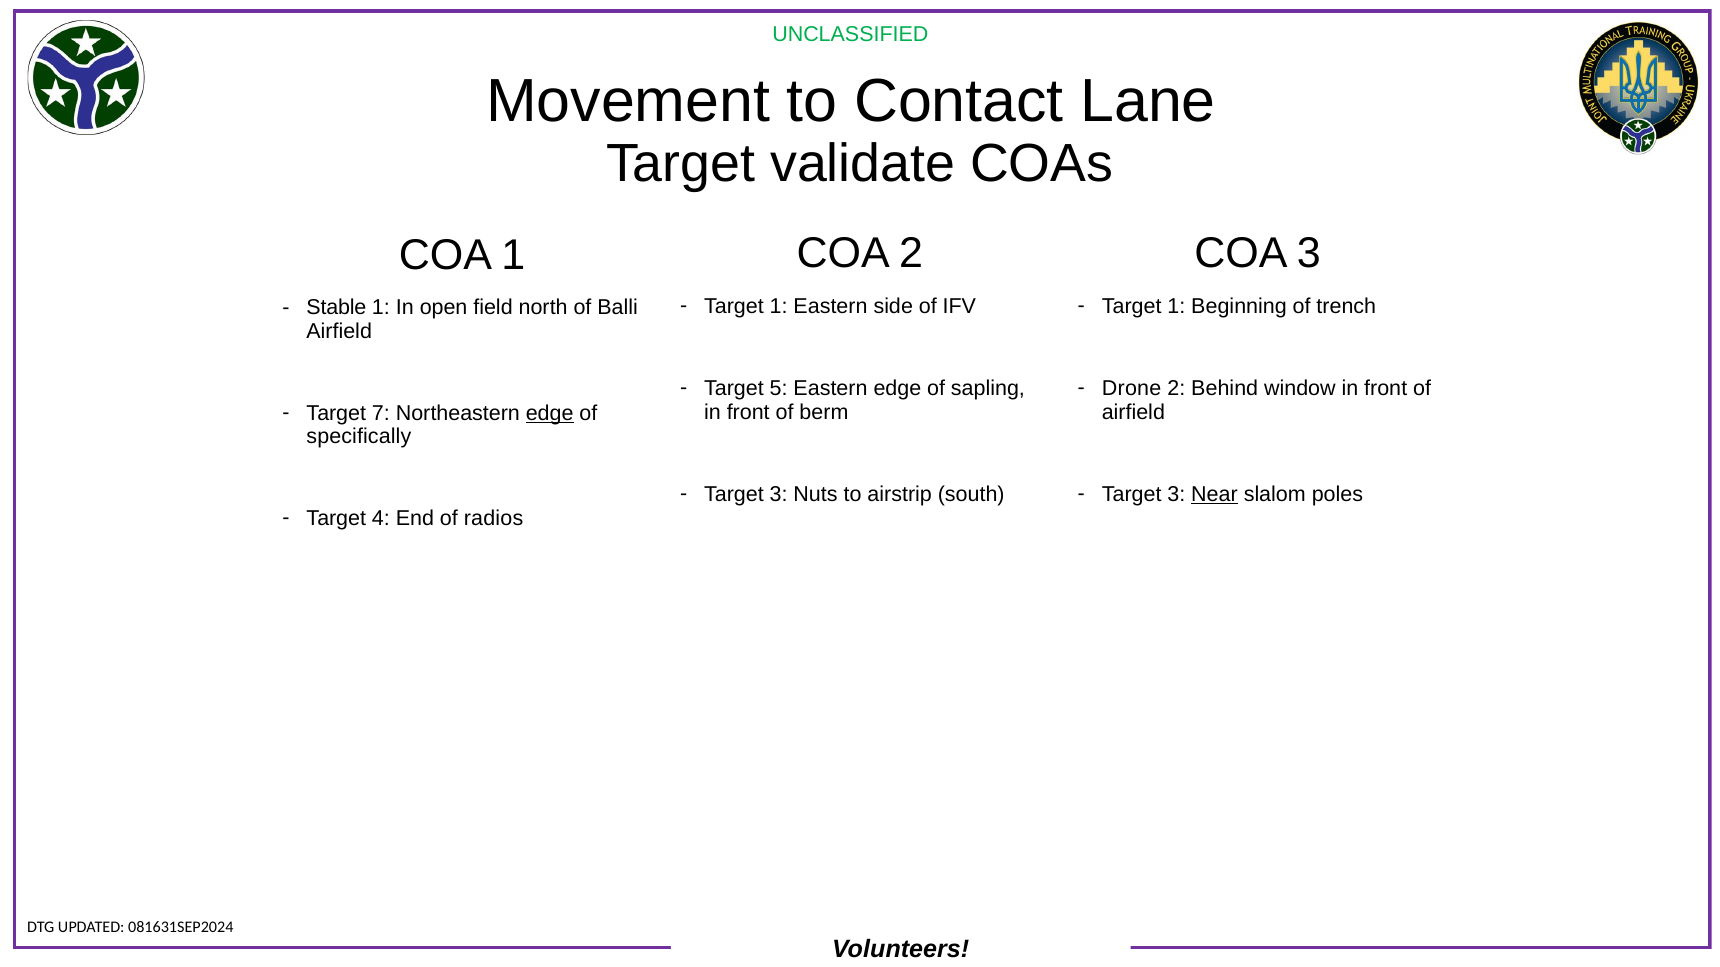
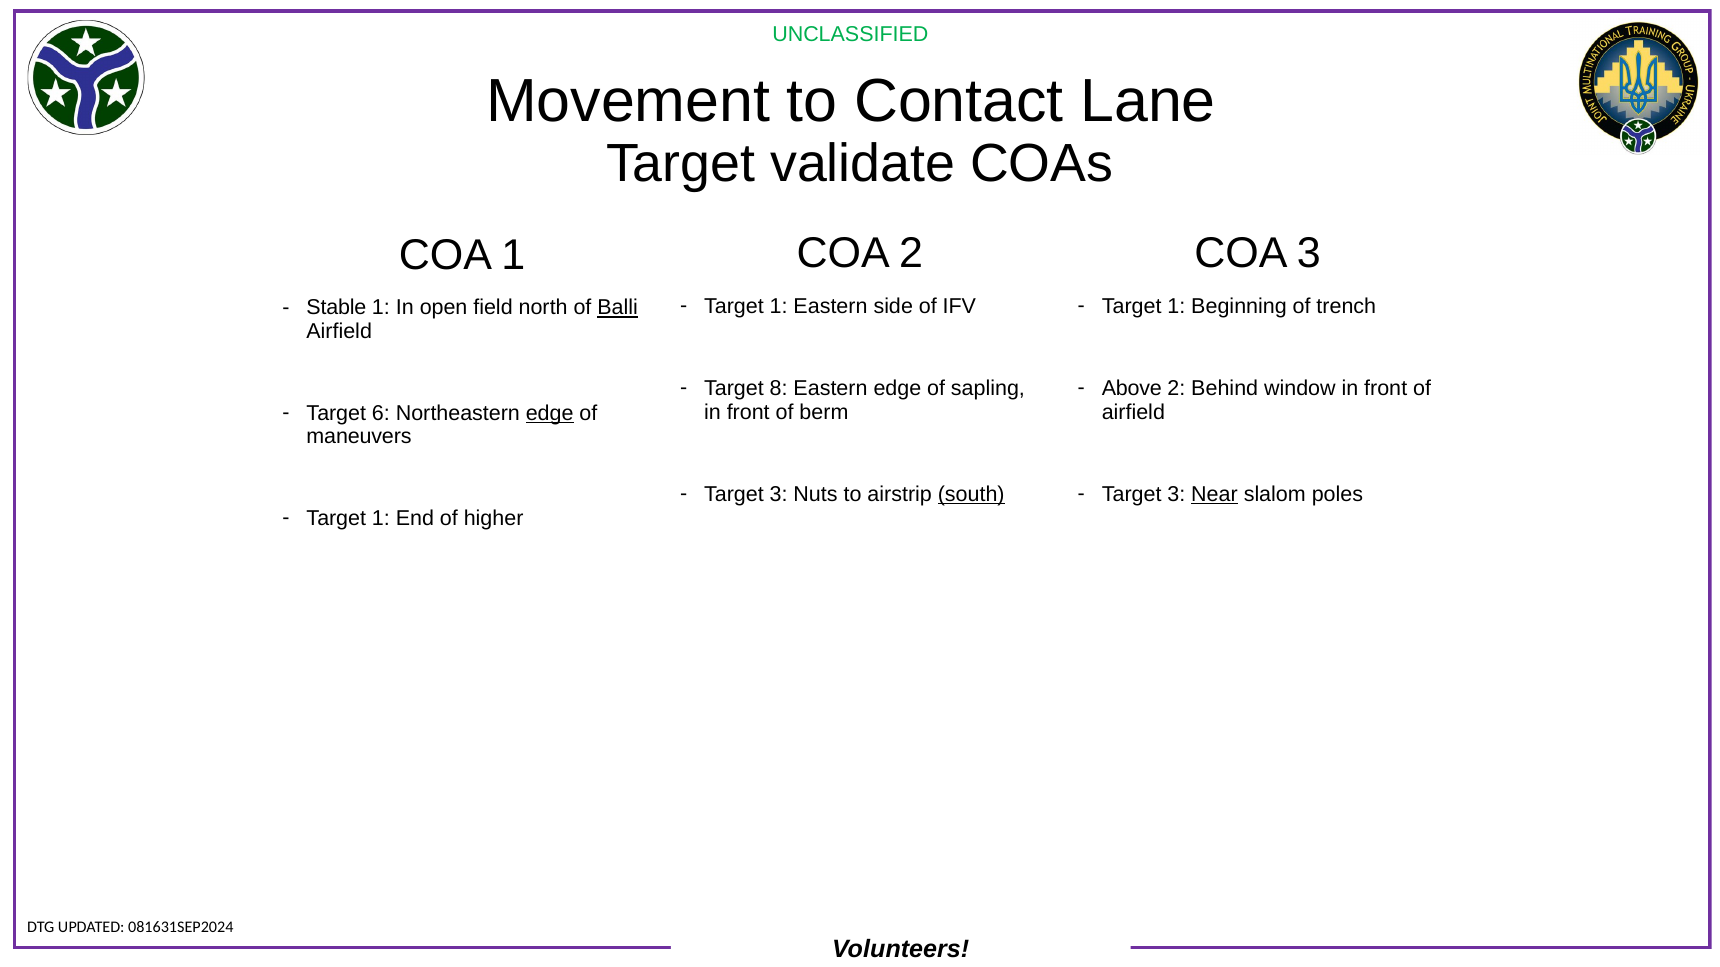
Balli underline: none -> present
5: 5 -> 8
Drone: Drone -> Above
7: 7 -> 6
specifically: specifically -> maneuvers
south underline: none -> present
4 at (381, 519): 4 -> 1
radios: radios -> higher
